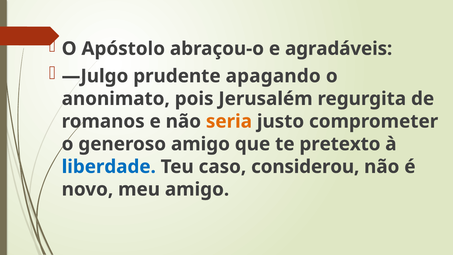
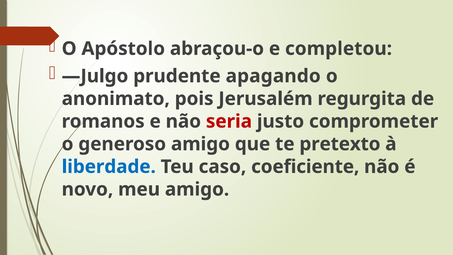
agradáveis: agradáveis -> completou
seria colour: orange -> red
considerou: considerou -> coeficiente
